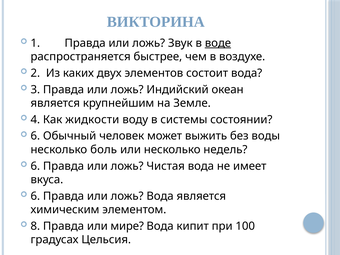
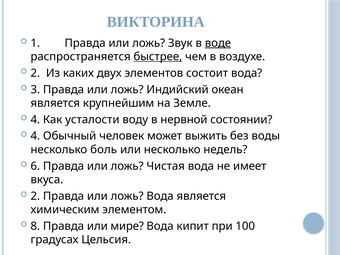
быстрее underline: none -> present
жидкости: жидкости -> усталости
системы: системы -> нервной
6 at (35, 136): 6 -> 4
6 at (35, 196): 6 -> 2
